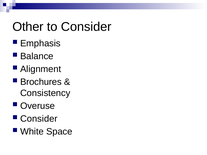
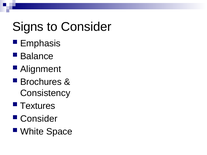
Other: Other -> Signs
Overuse: Overuse -> Textures
